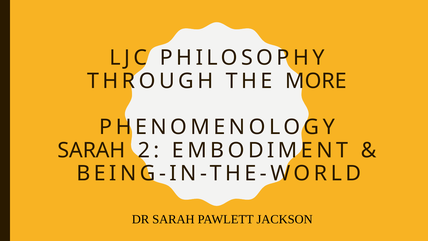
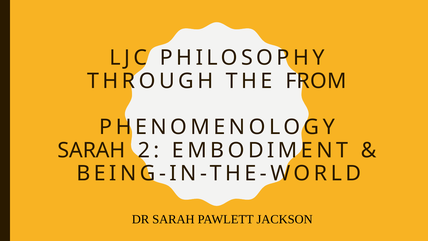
MORE: MORE -> FROM
